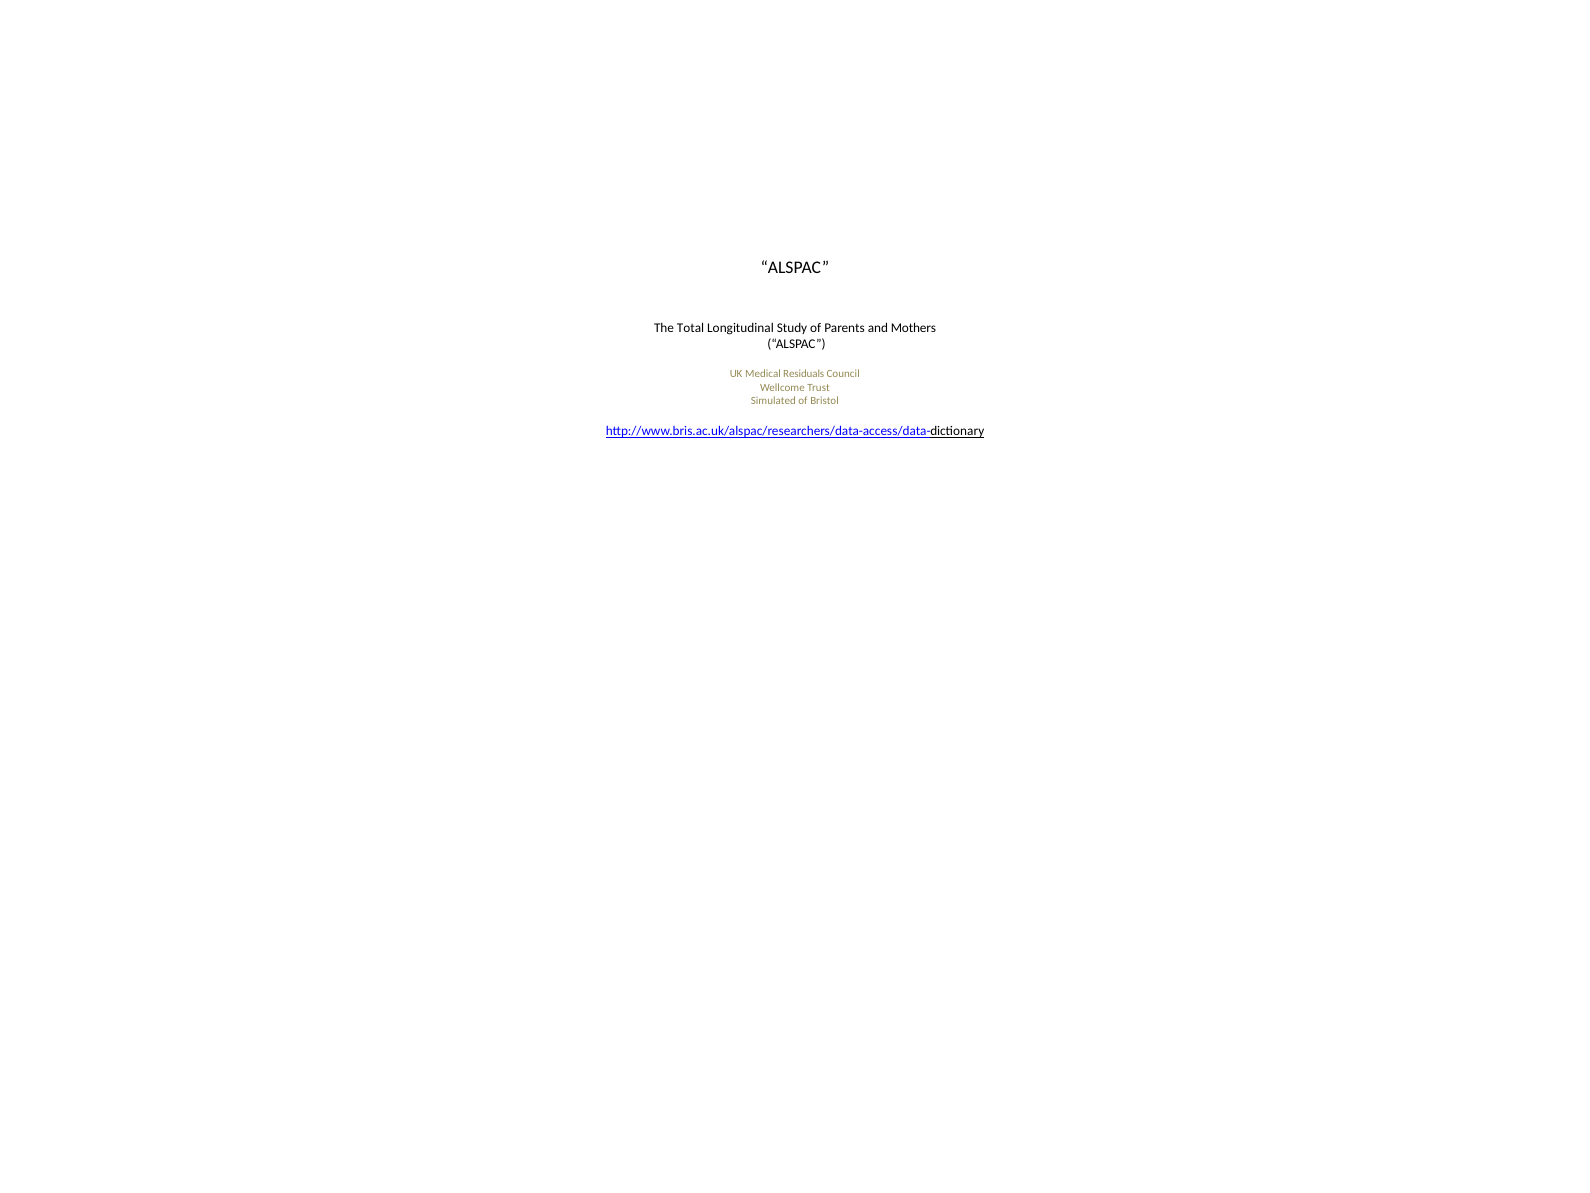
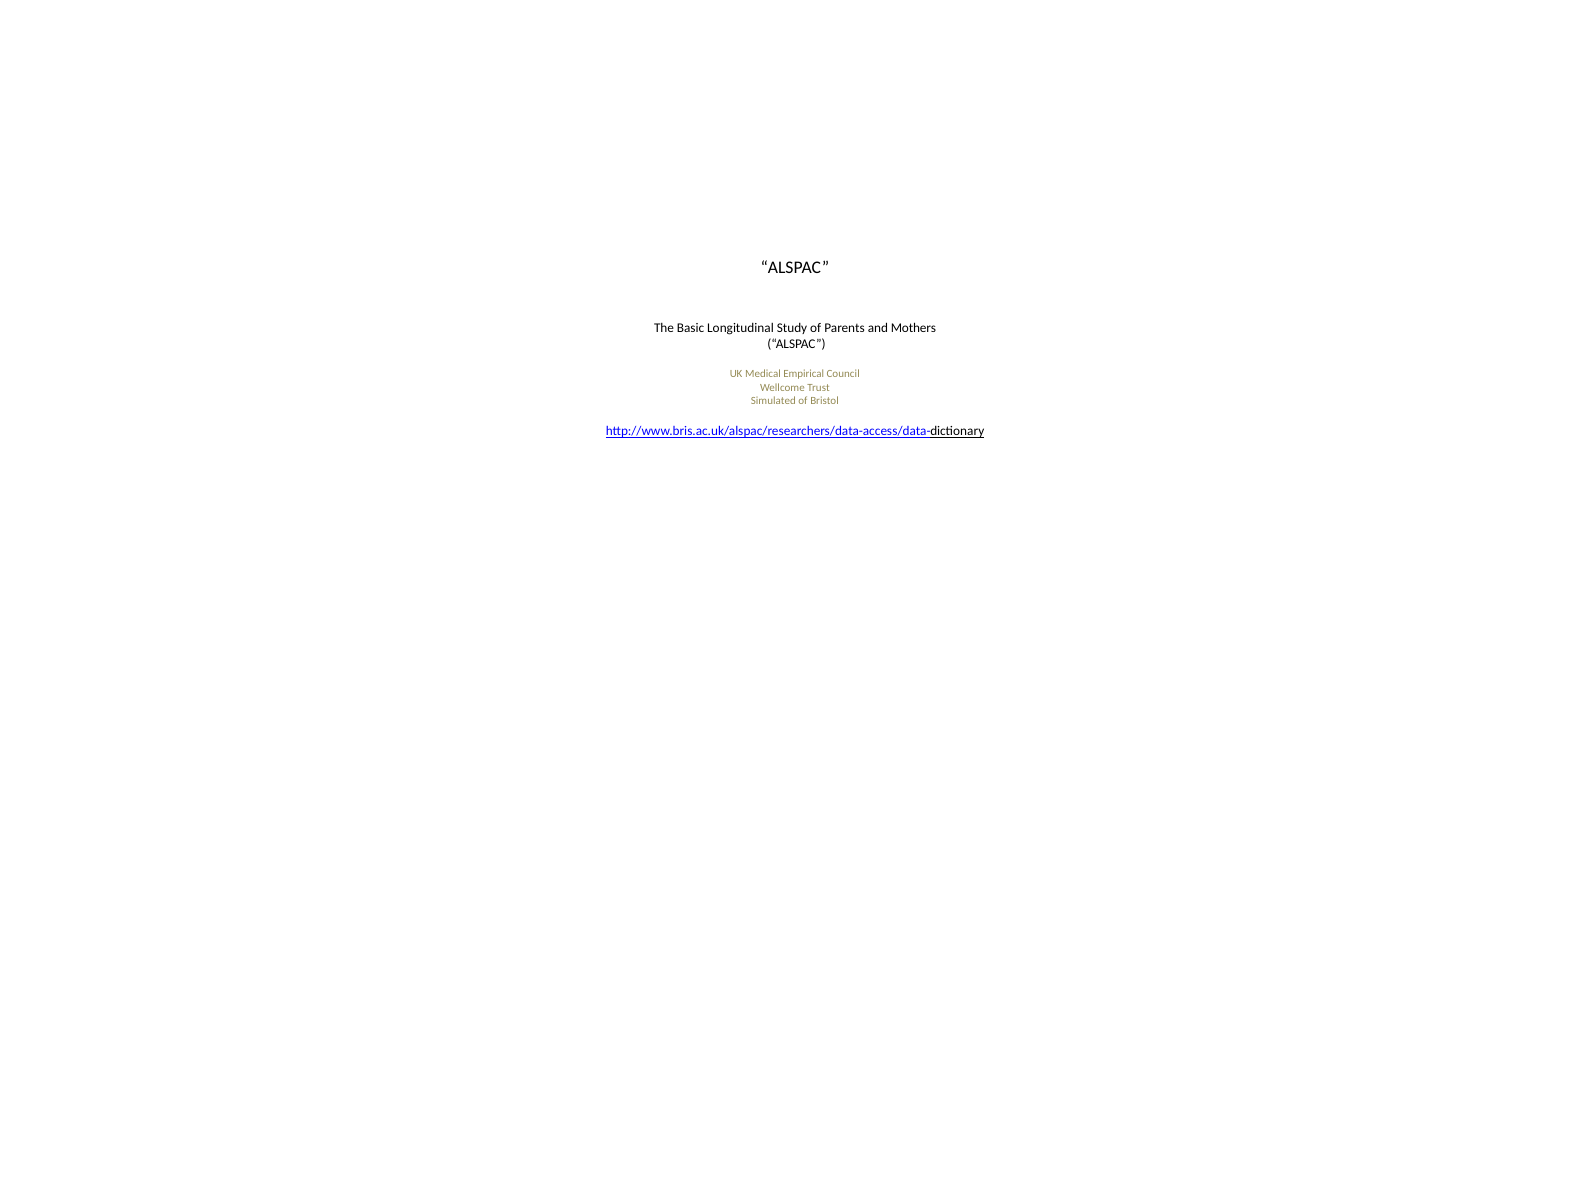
Total: Total -> Basic
Residuals: Residuals -> Empirical
